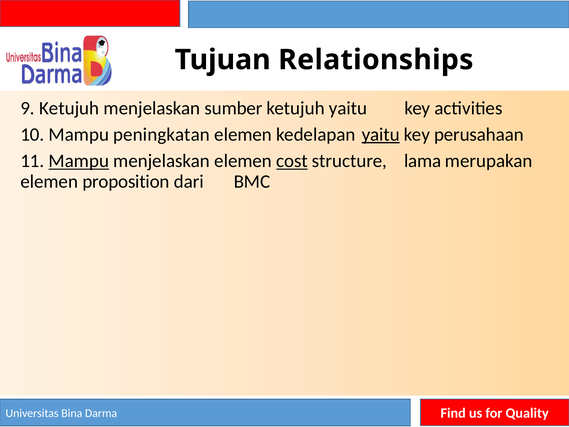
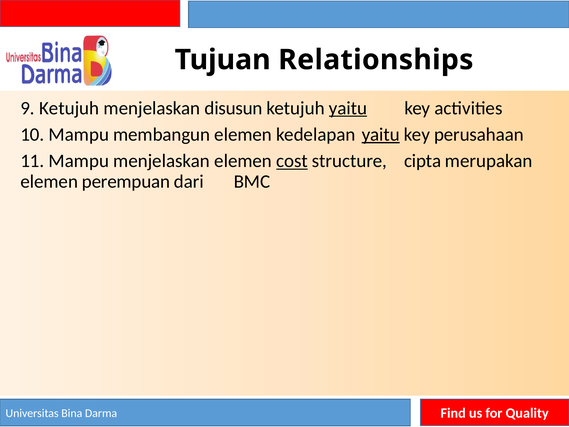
sumber: sumber -> disusun
yaitu at (348, 108) underline: none -> present
peningkatan: peningkatan -> membangun
Mampu at (79, 161) underline: present -> none
lama: lama -> cipta
proposition: proposition -> perempuan
